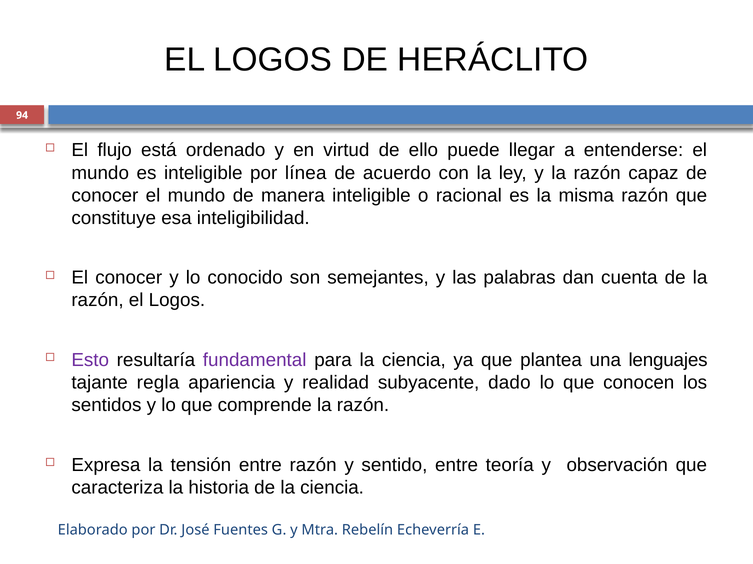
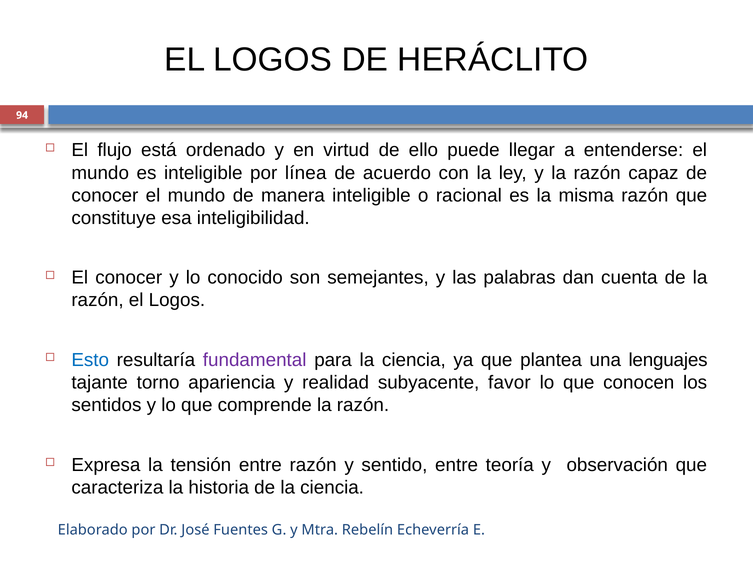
Esto colour: purple -> blue
regla: regla -> torno
dado: dado -> favor
